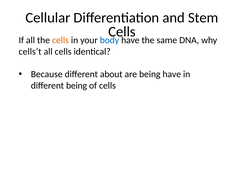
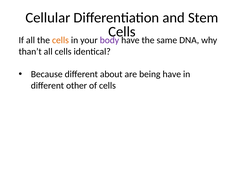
body colour: blue -> purple
cells’t: cells’t -> than’t
different being: being -> other
